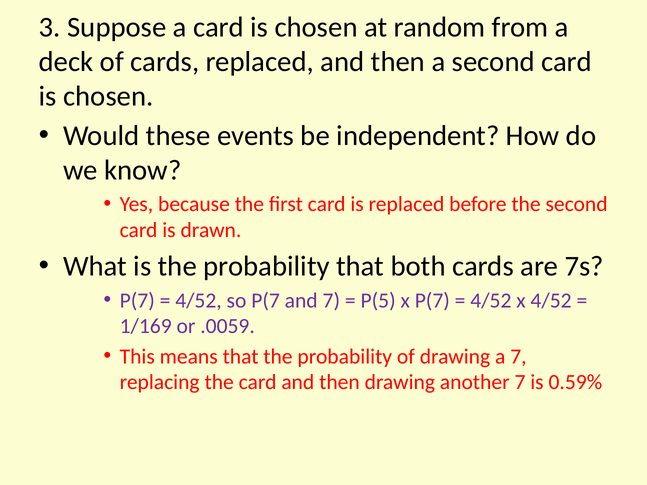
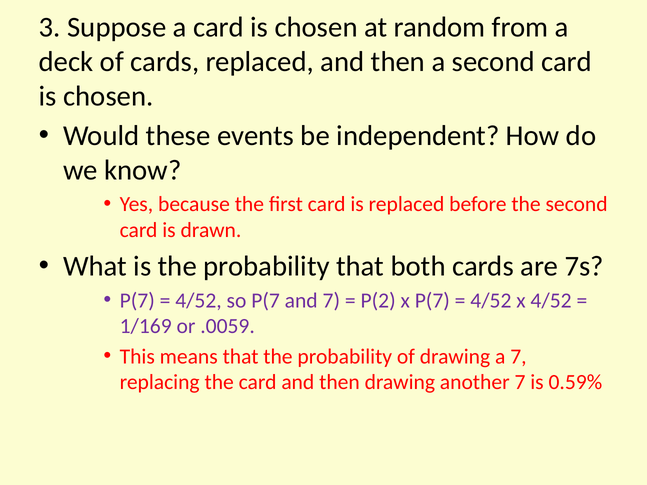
P(5: P(5 -> P(2
